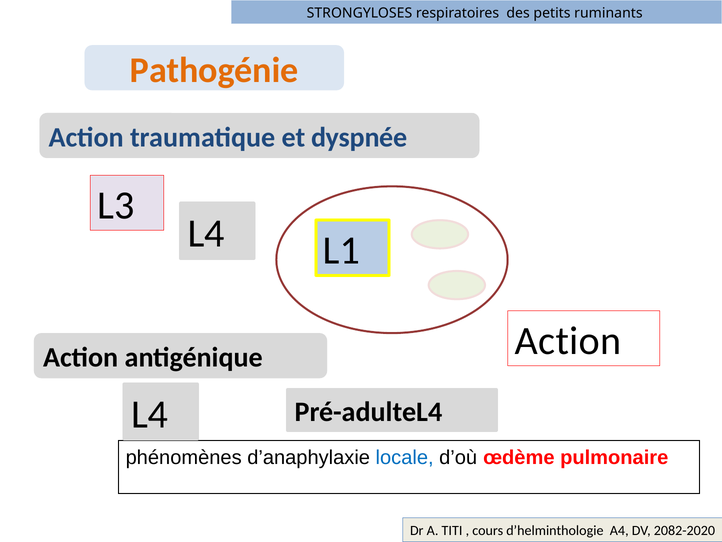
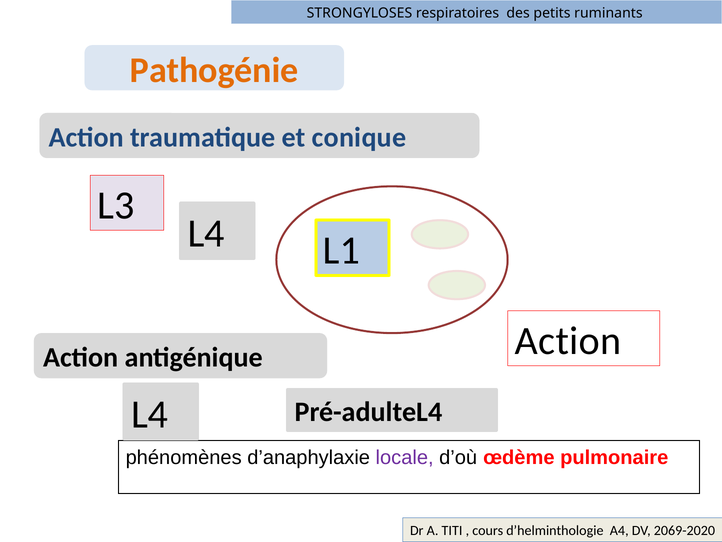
dyspnée: dyspnée -> conique
locale colour: blue -> purple
2082-2020: 2082-2020 -> 2069-2020
